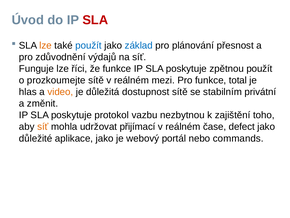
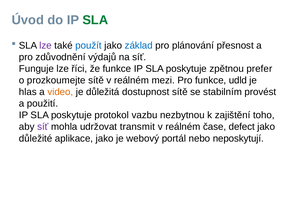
SLA at (95, 20) colour: red -> green
lze at (46, 45) colour: orange -> purple
zpětnou použít: použít -> prefer
total: total -> udld
privátní: privátní -> provést
změnit: změnit -> použití
síť at (43, 127) colour: orange -> purple
přijímací: přijímací -> transmit
commands: commands -> neposkytují
